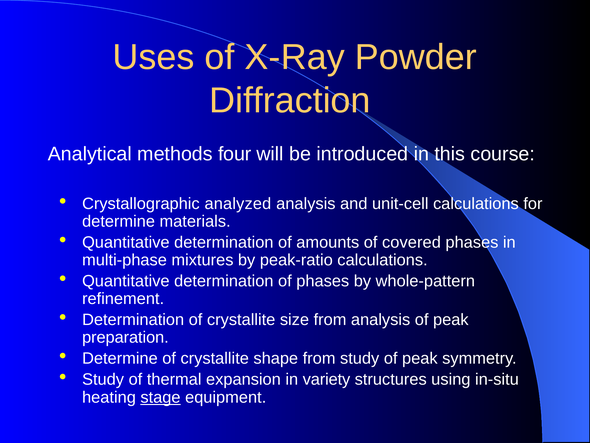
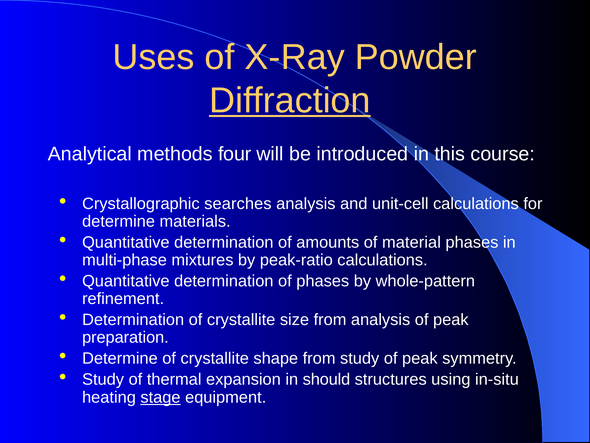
Diffraction underline: none -> present
analyzed: analyzed -> searches
covered: covered -> material
variety: variety -> should
